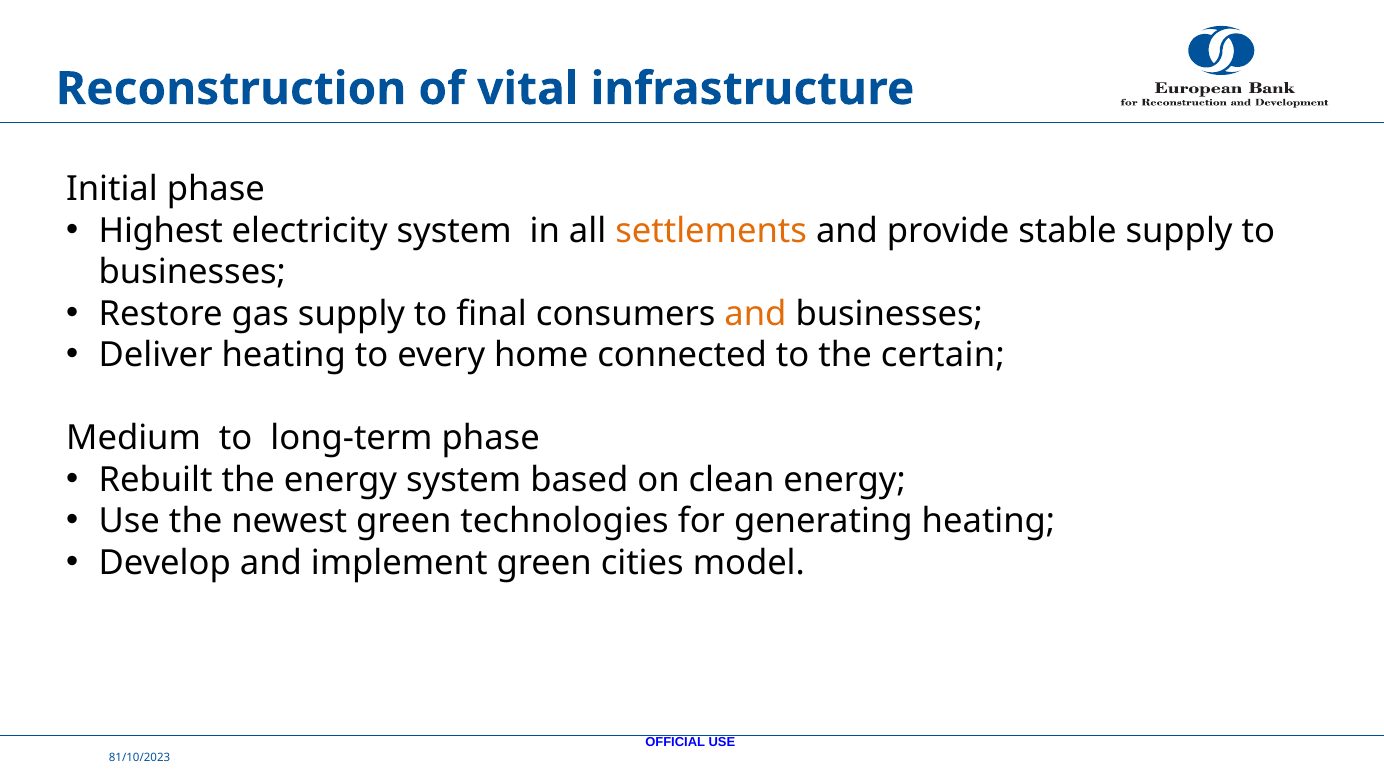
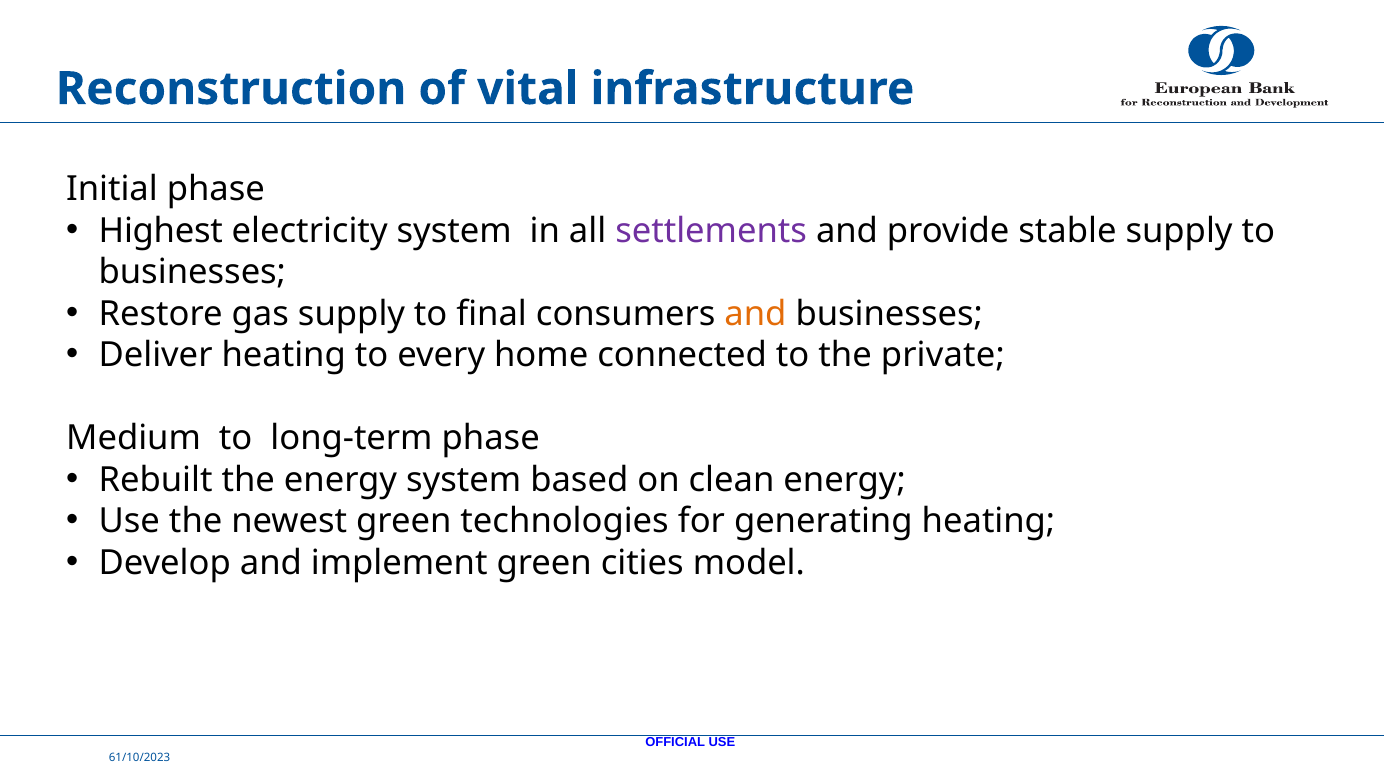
settlements colour: orange -> purple
certain: certain -> private
81/10/2023: 81/10/2023 -> 61/10/2023
